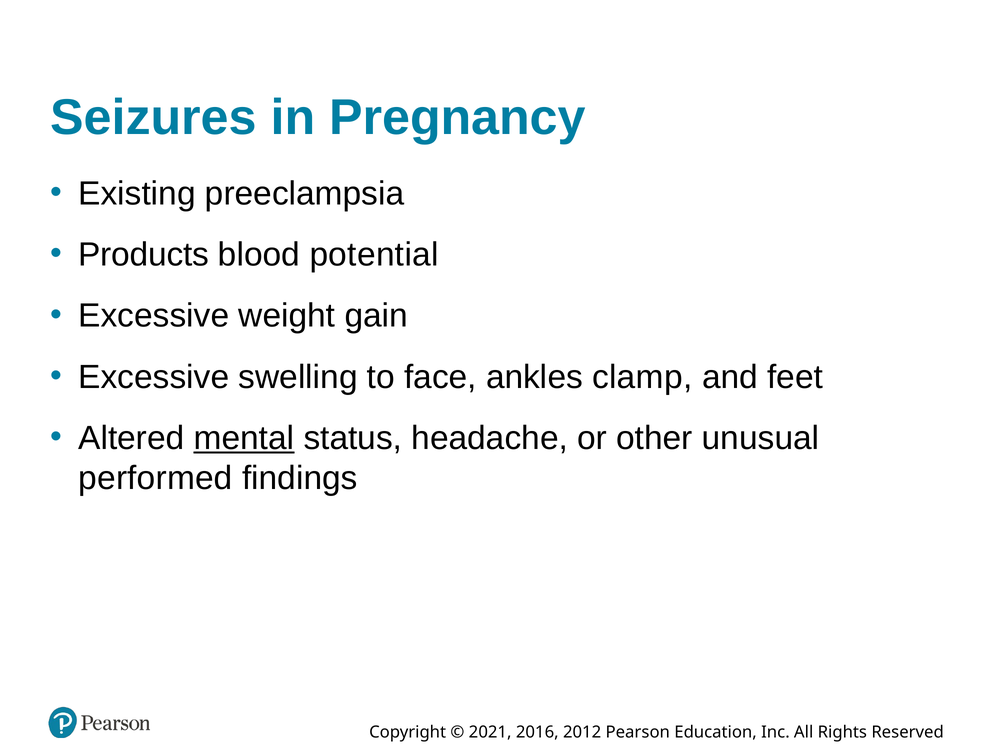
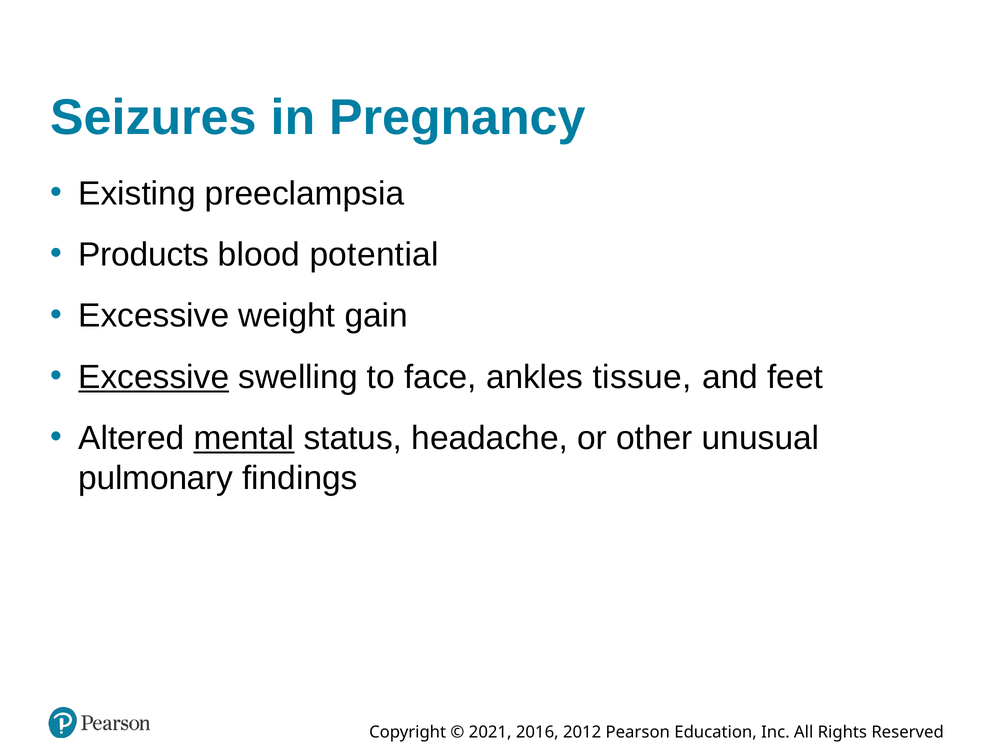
Excessive at (154, 377) underline: none -> present
clamp: clamp -> tissue
performed: performed -> pulmonary
